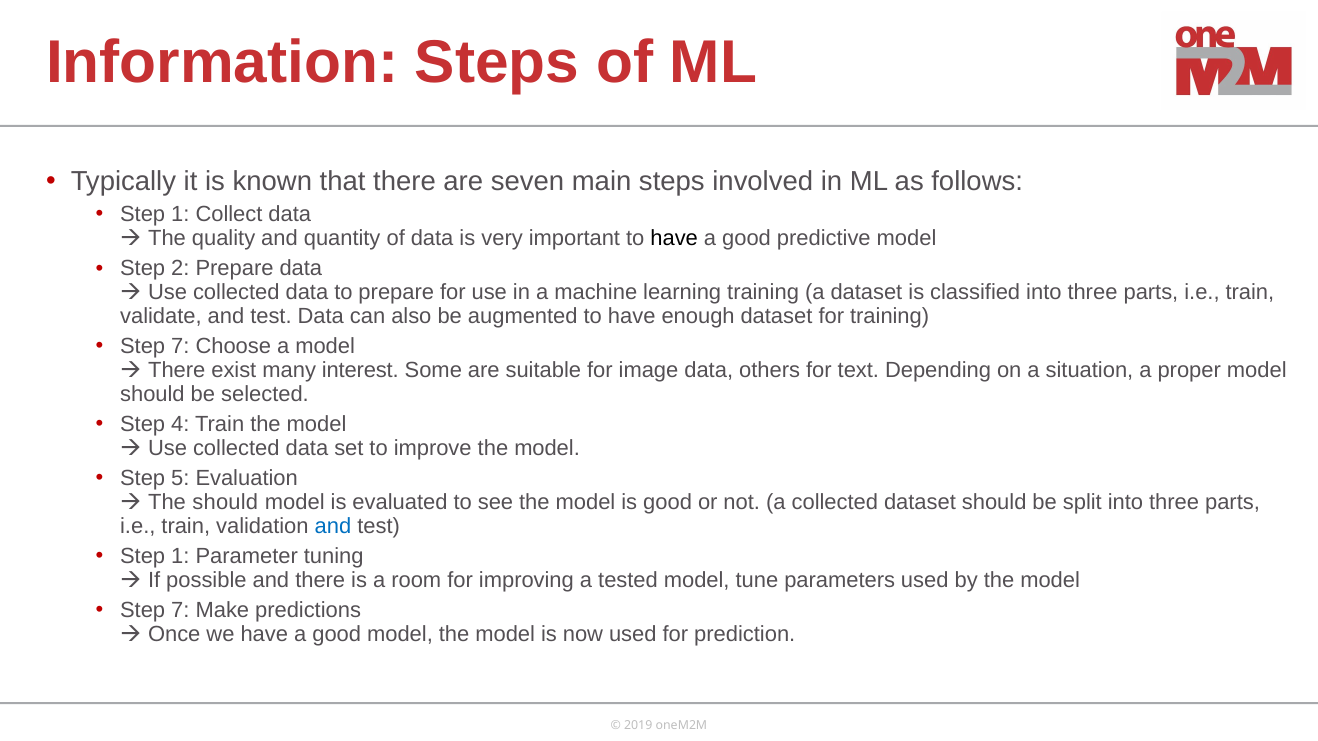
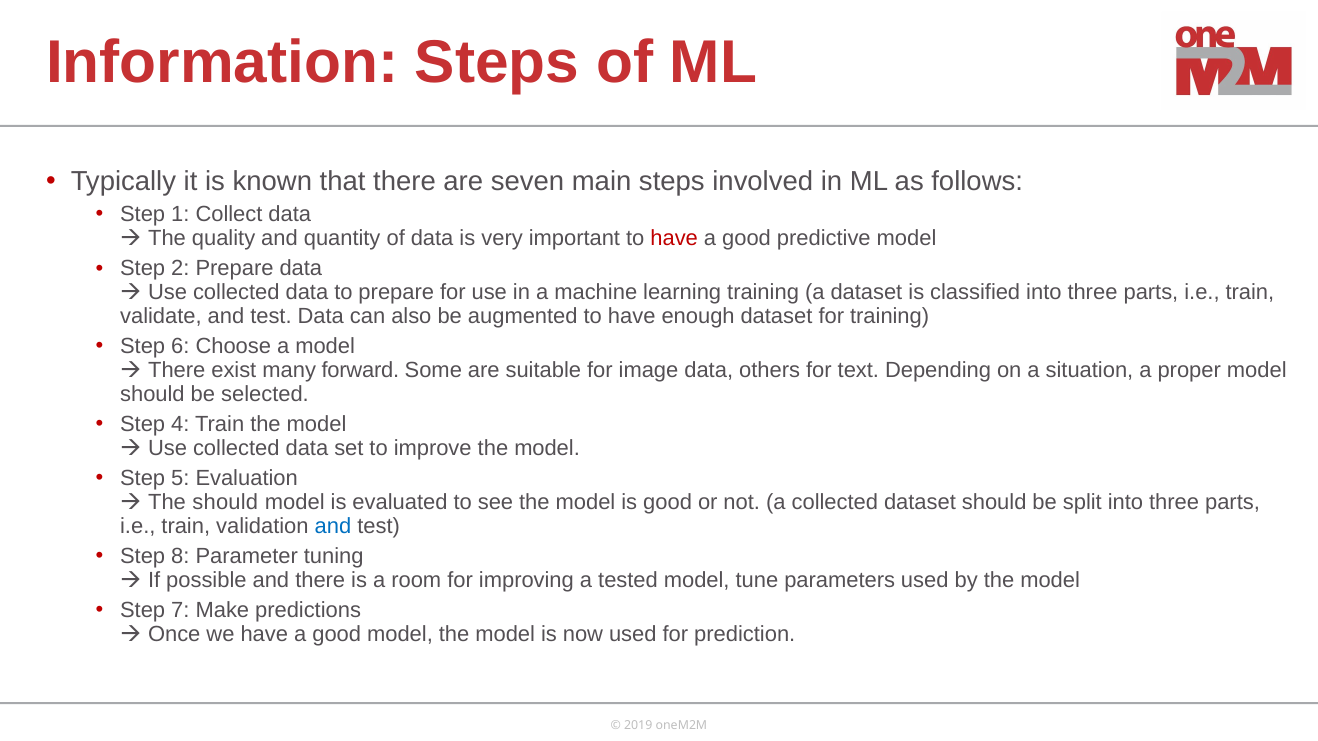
have at (674, 238) colour: black -> red
7 at (180, 347): 7 -> 6
interest: interest -> forward
1 at (180, 557): 1 -> 8
